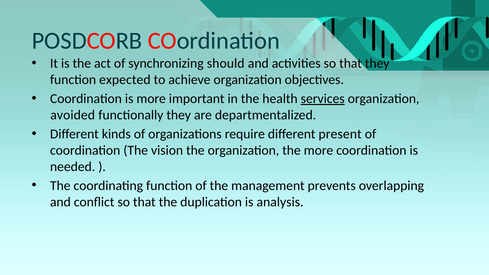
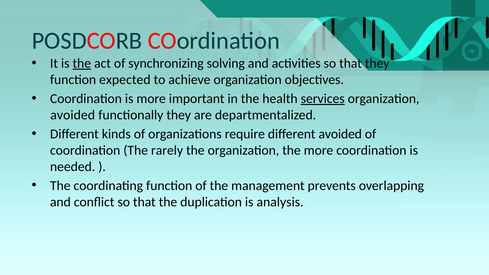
the at (82, 63) underline: none -> present
should: should -> solving
different present: present -> avoided
vision: vision -> rarely
